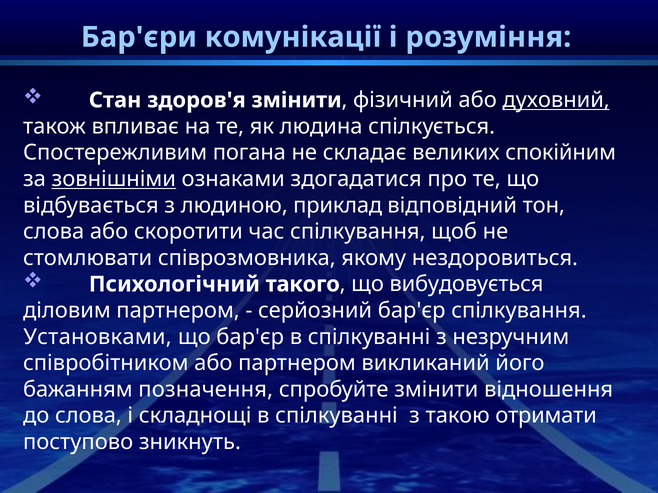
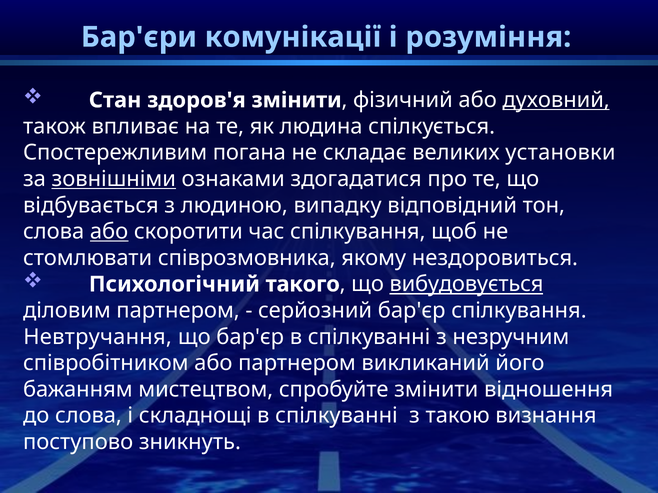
спокійним: спокійним -> установки
приклад: приклад -> випадку
або at (109, 232) underline: none -> present
вибудовується underline: none -> present
Установками: Установками -> Невтручання
позначення: позначення -> мистецтвом
отримати: отримати -> визнання
